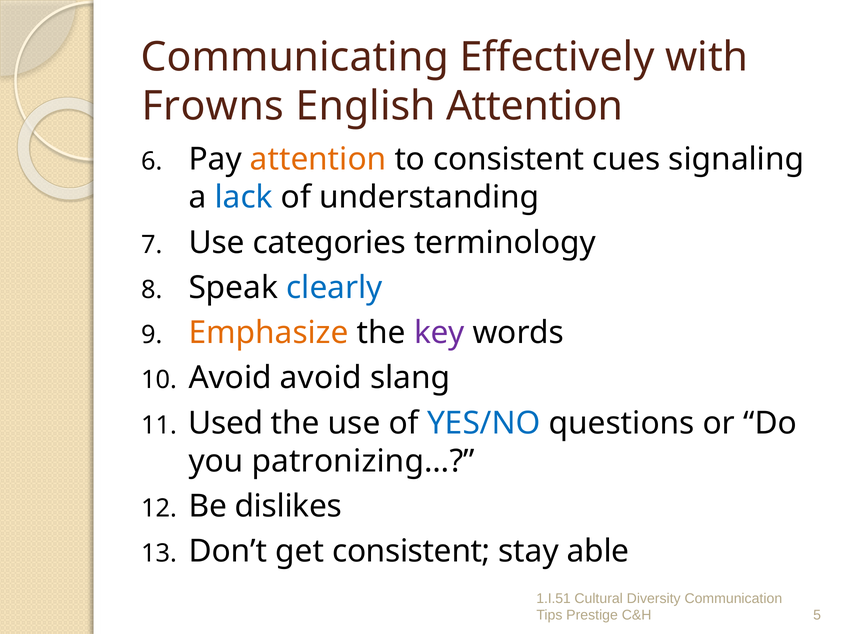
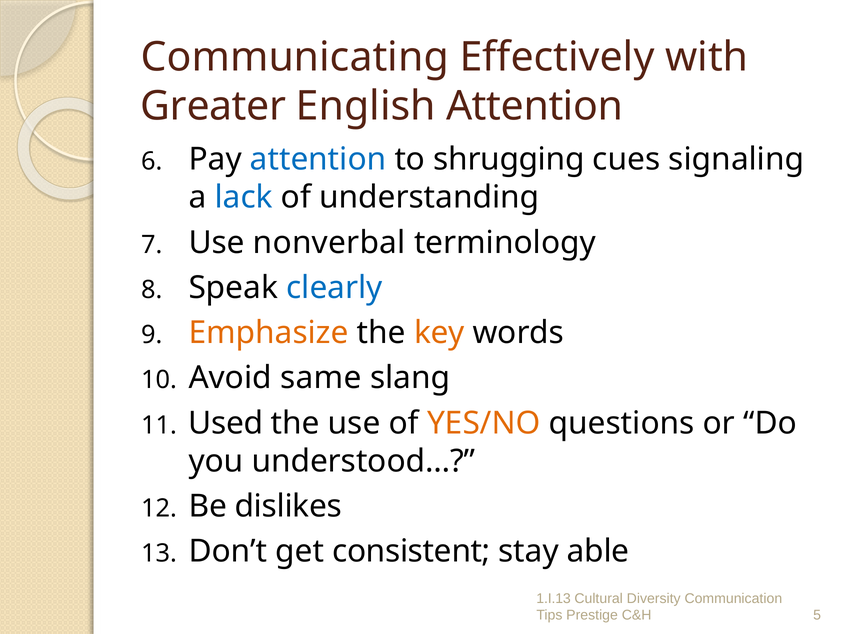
Frowns: Frowns -> Greater
attention at (318, 159) colour: orange -> blue
to consistent: consistent -> shrugging
categories: categories -> nonverbal
key colour: purple -> orange
Avoid avoid: avoid -> same
YES/NO colour: blue -> orange
patronizing…: patronizing… -> understood…
1.I.51: 1.I.51 -> 1.I.13
